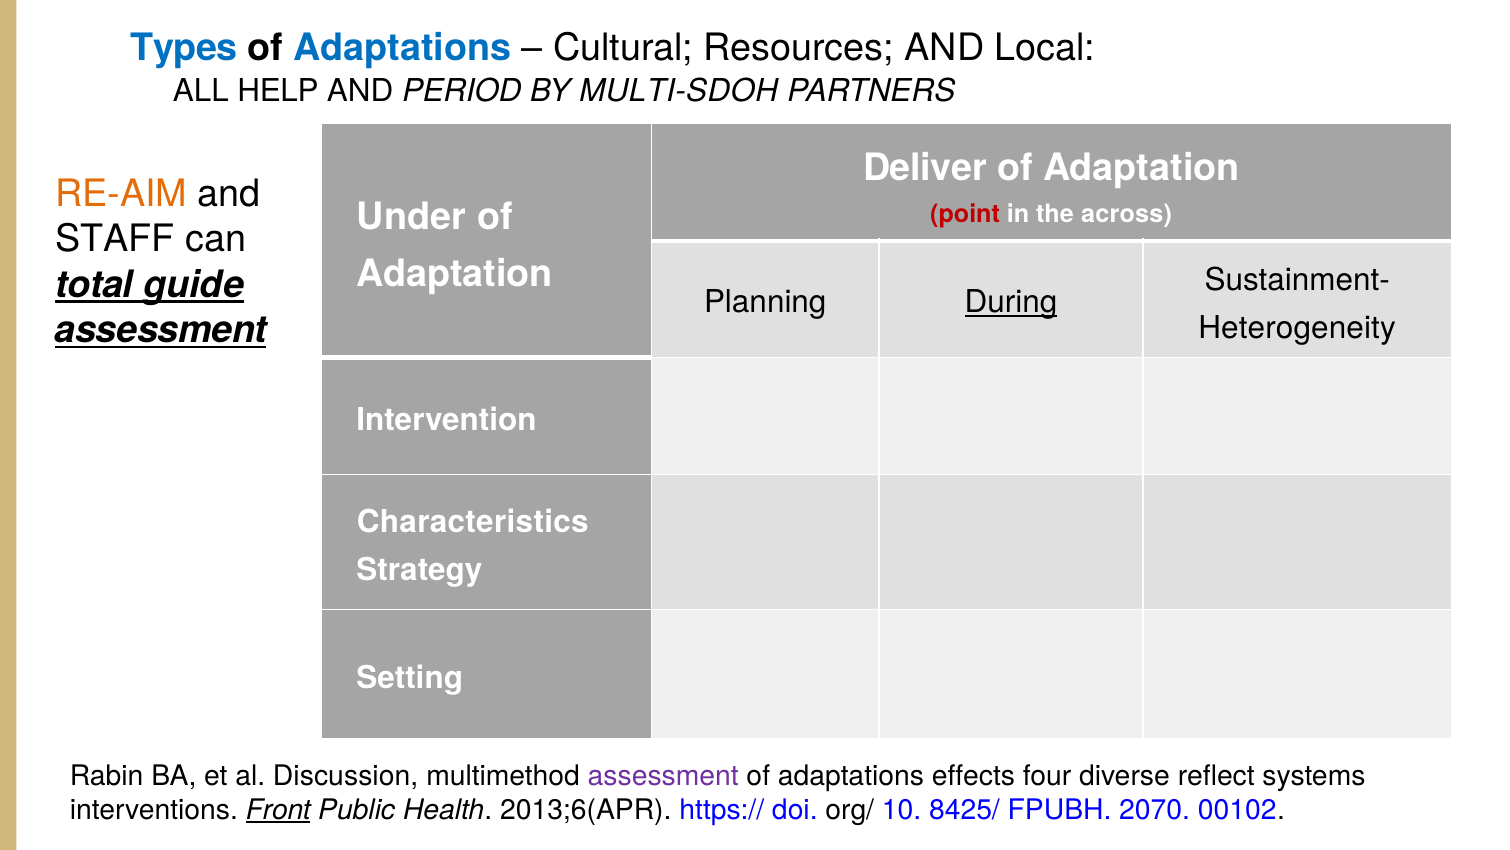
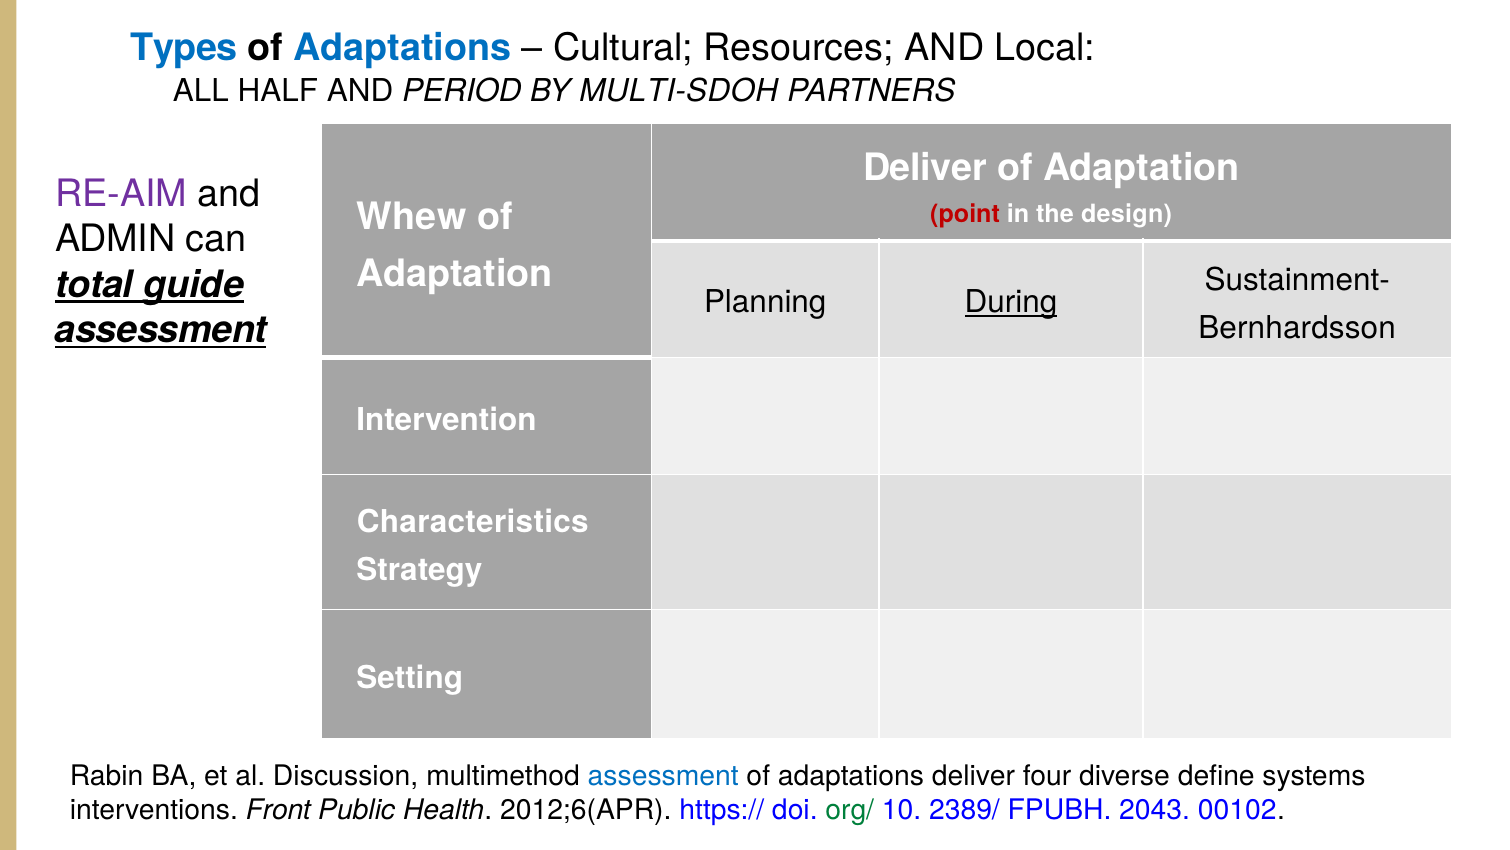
HELP: HELP -> HALF
RE-AIM colour: orange -> purple
Under: Under -> Whew
across: across -> design
STAFF: STAFF -> ADMIN
Heterogeneity: Heterogeneity -> Bernhardsson
assessment at (663, 775) colour: purple -> blue
adaptations effects: effects -> deliver
reflect: reflect -> define
Front underline: present -> none
2013;6(APR: 2013;6(APR -> 2012;6(APR
org/ colour: black -> green
8425/: 8425/ -> 2389/
2070: 2070 -> 2043
